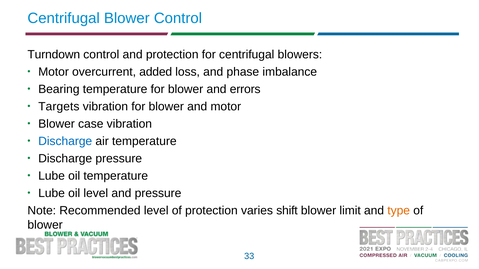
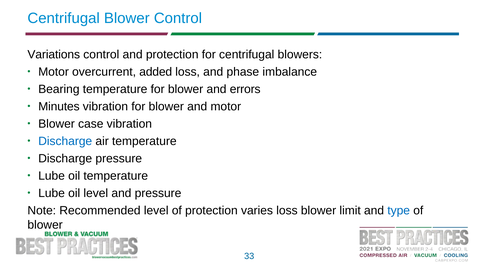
Turndown: Turndown -> Variations
Targets: Targets -> Minutes
varies shift: shift -> loss
type colour: orange -> blue
